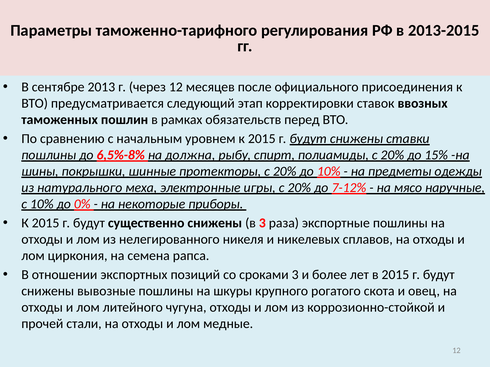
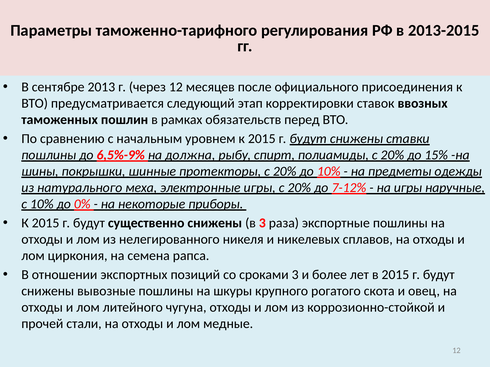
6,5%-8%: 6,5%-8% -> 6,5%-9%
на мясо: мясо -> игры
